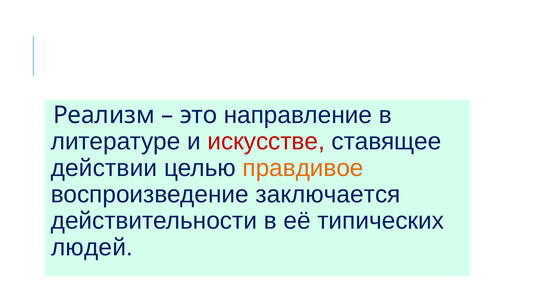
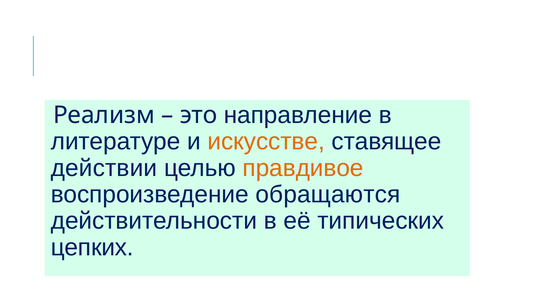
искусстве colour: red -> orange
заключается: заключается -> обращаются
людей: людей -> цепких
